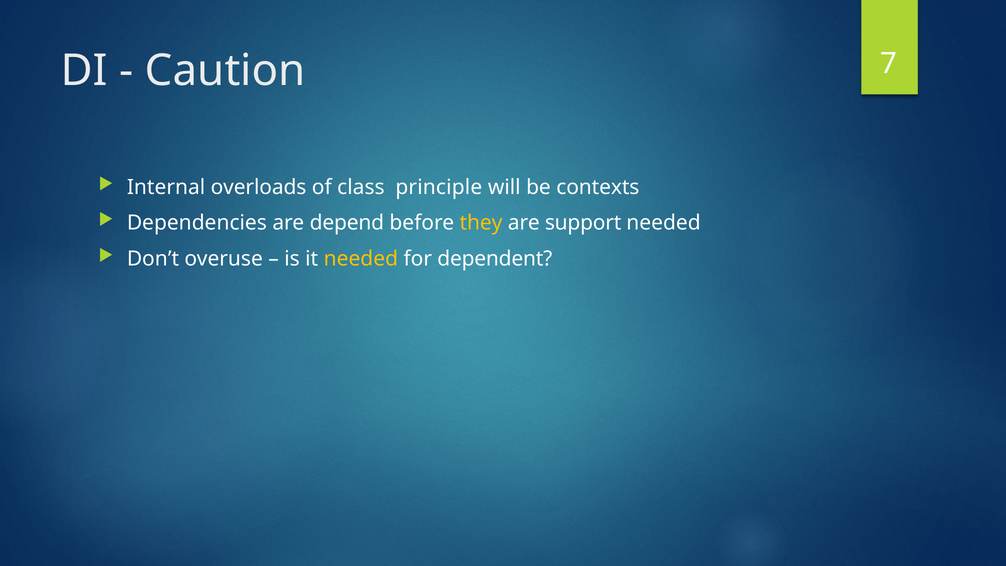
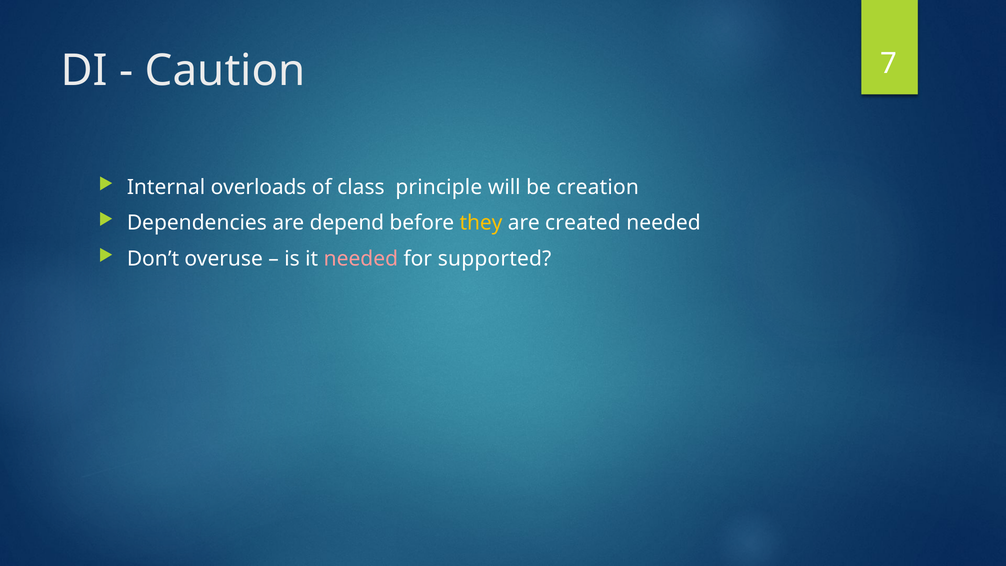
contexts: contexts -> creation
support: support -> created
needed at (361, 259) colour: yellow -> pink
dependent: dependent -> supported
